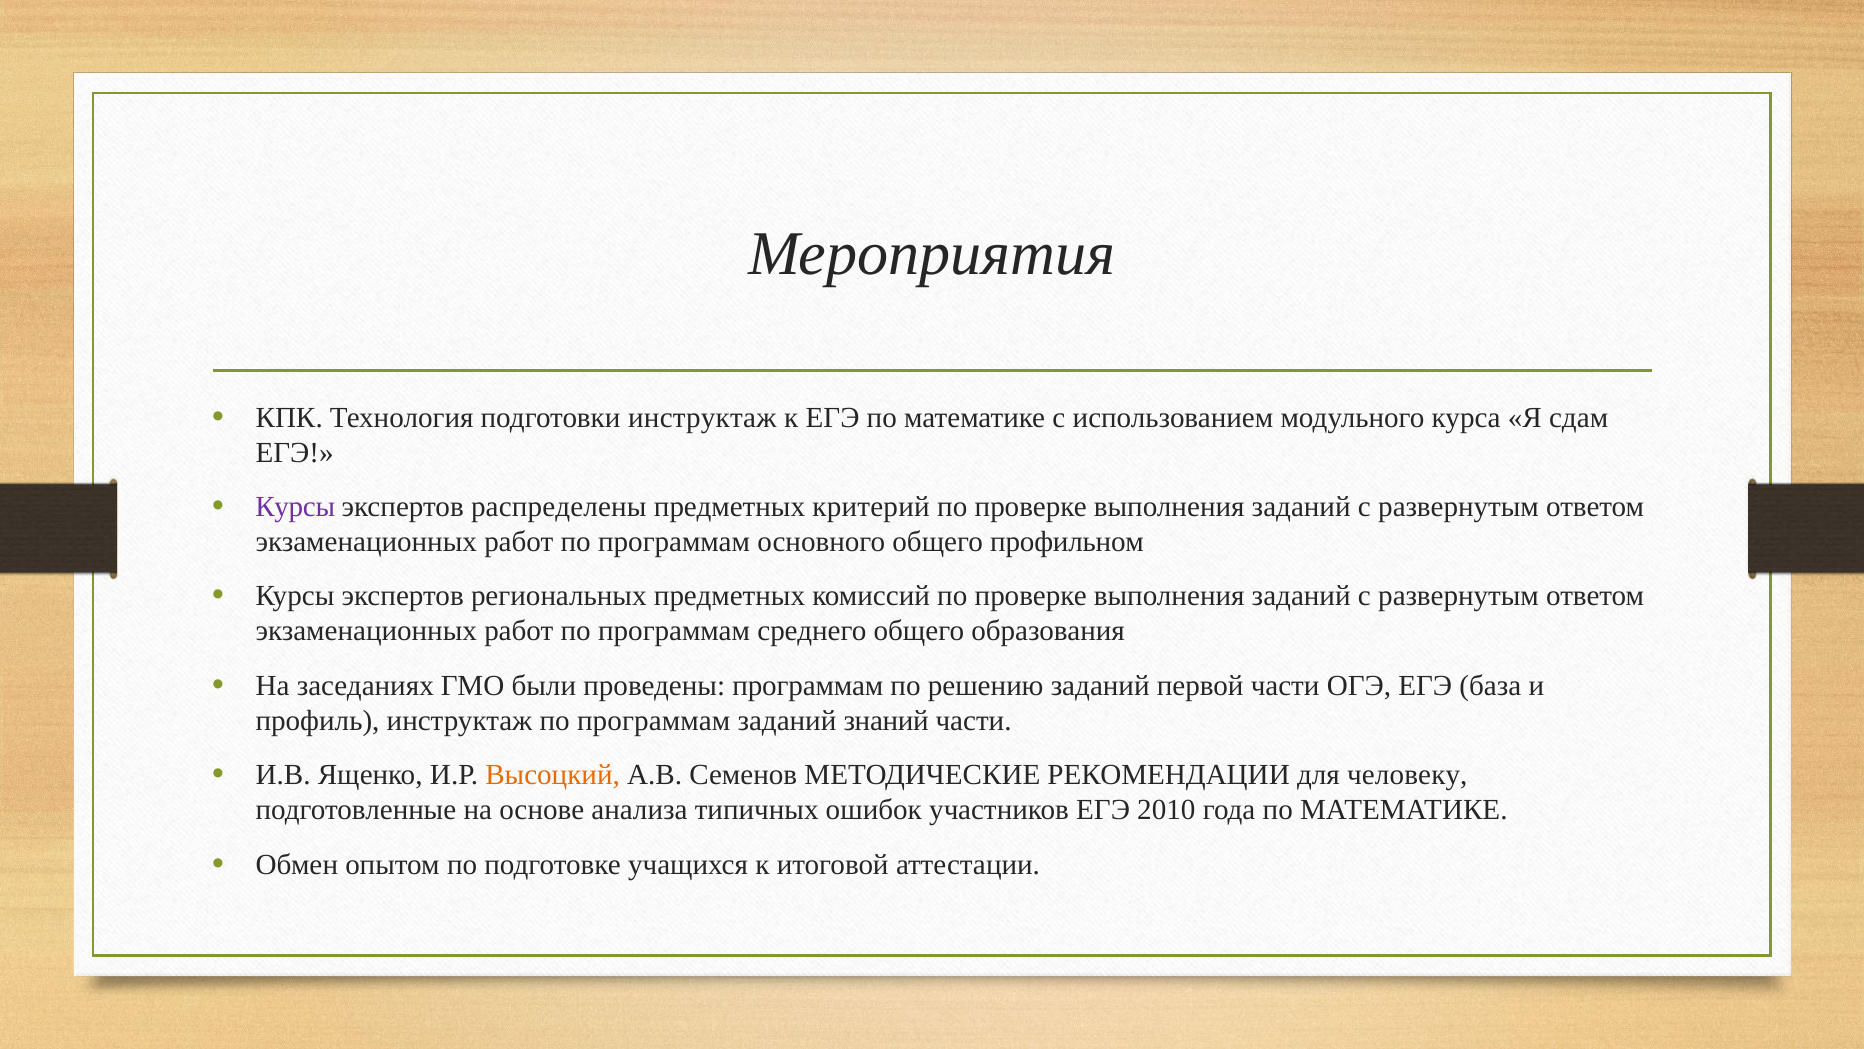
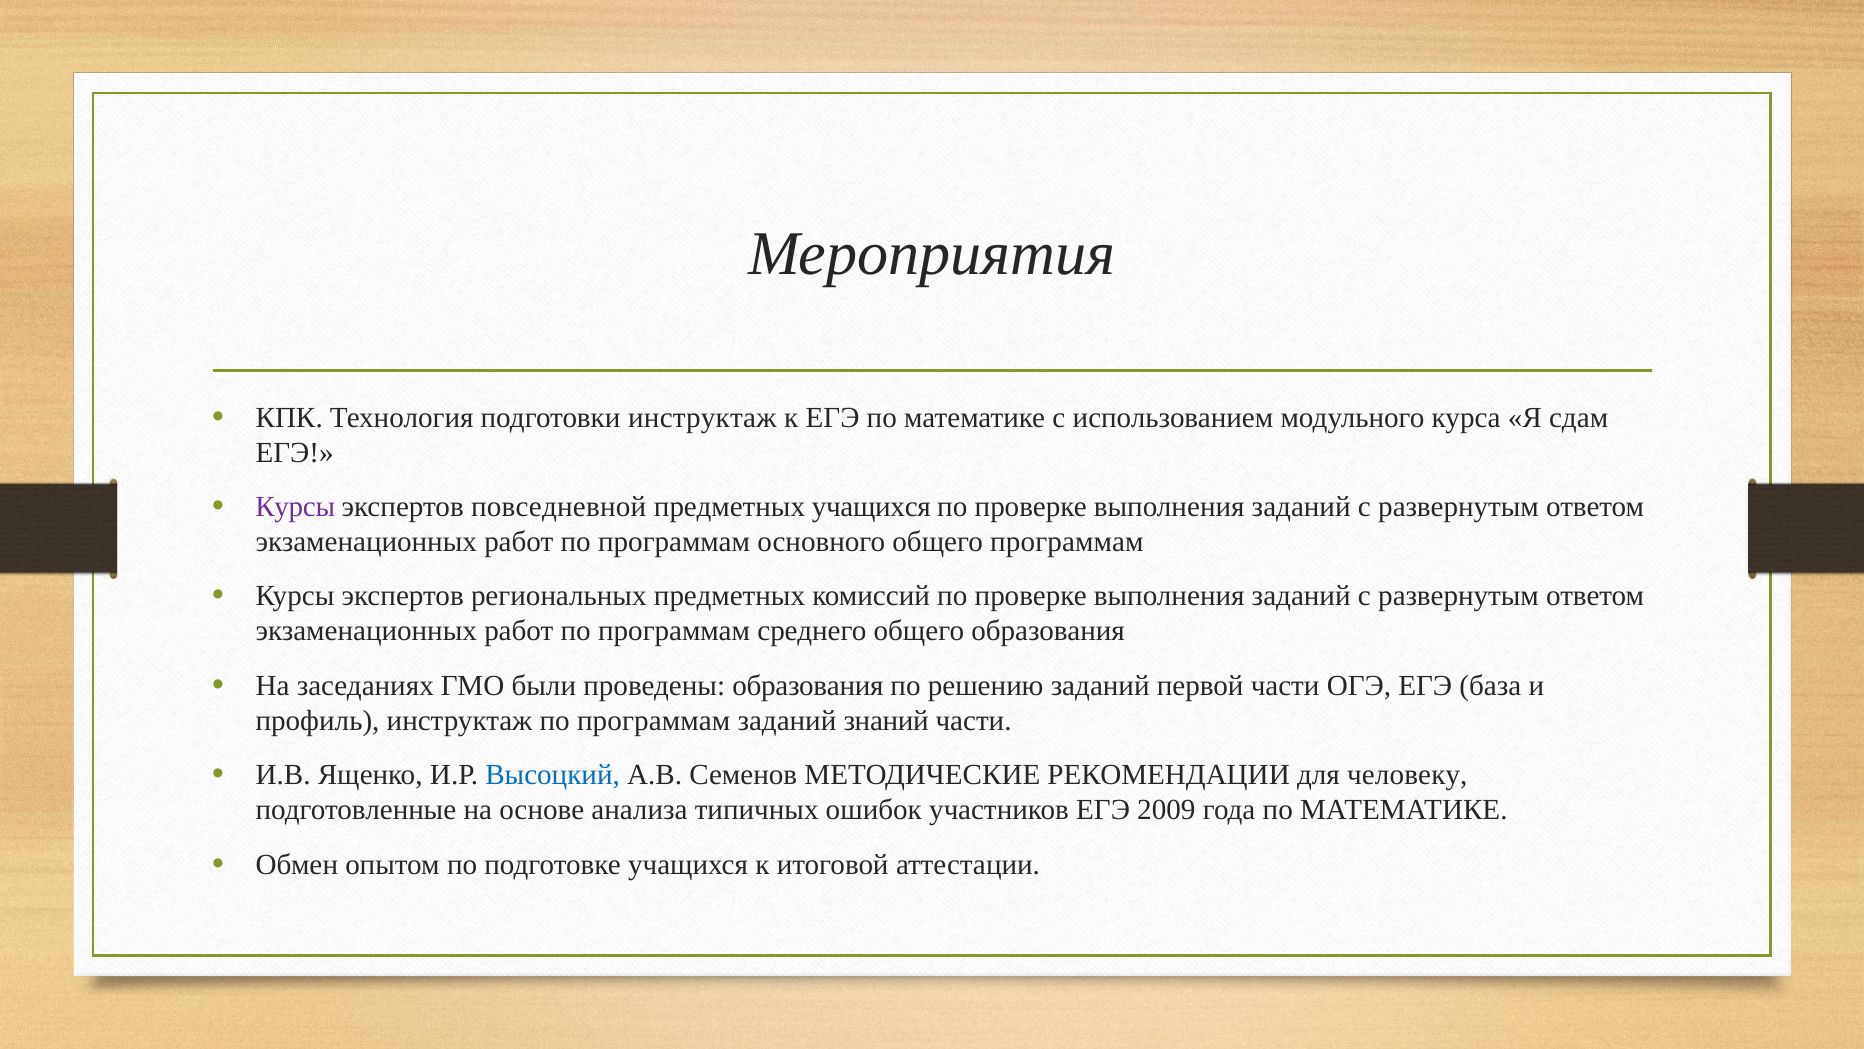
распределены: распределены -> повседневной
предметных критерий: критерий -> учащихся
общего профильном: профильном -> программам
проведены программам: программам -> образования
Высоцкий colour: orange -> blue
2010: 2010 -> 2009
